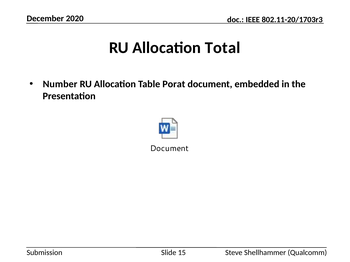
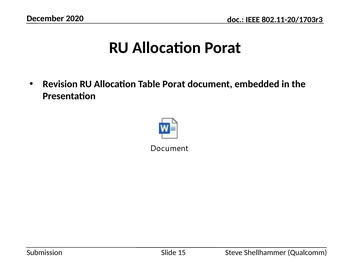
Allocation Total: Total -> Porat
Number: Number -> Revision
